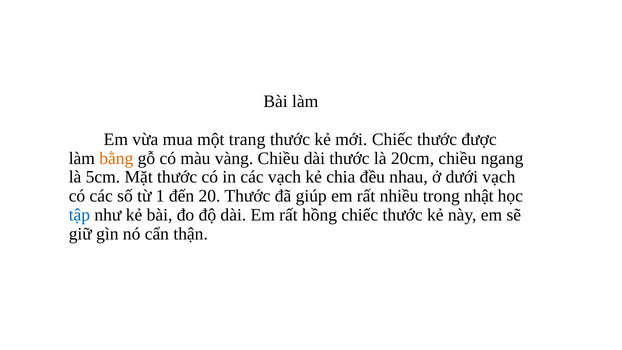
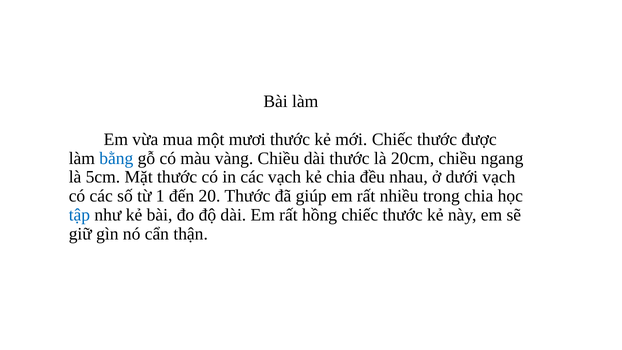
trang: trang -> mươi
bằng colour: orange -> blue
trong nhật: nhật -> chia
